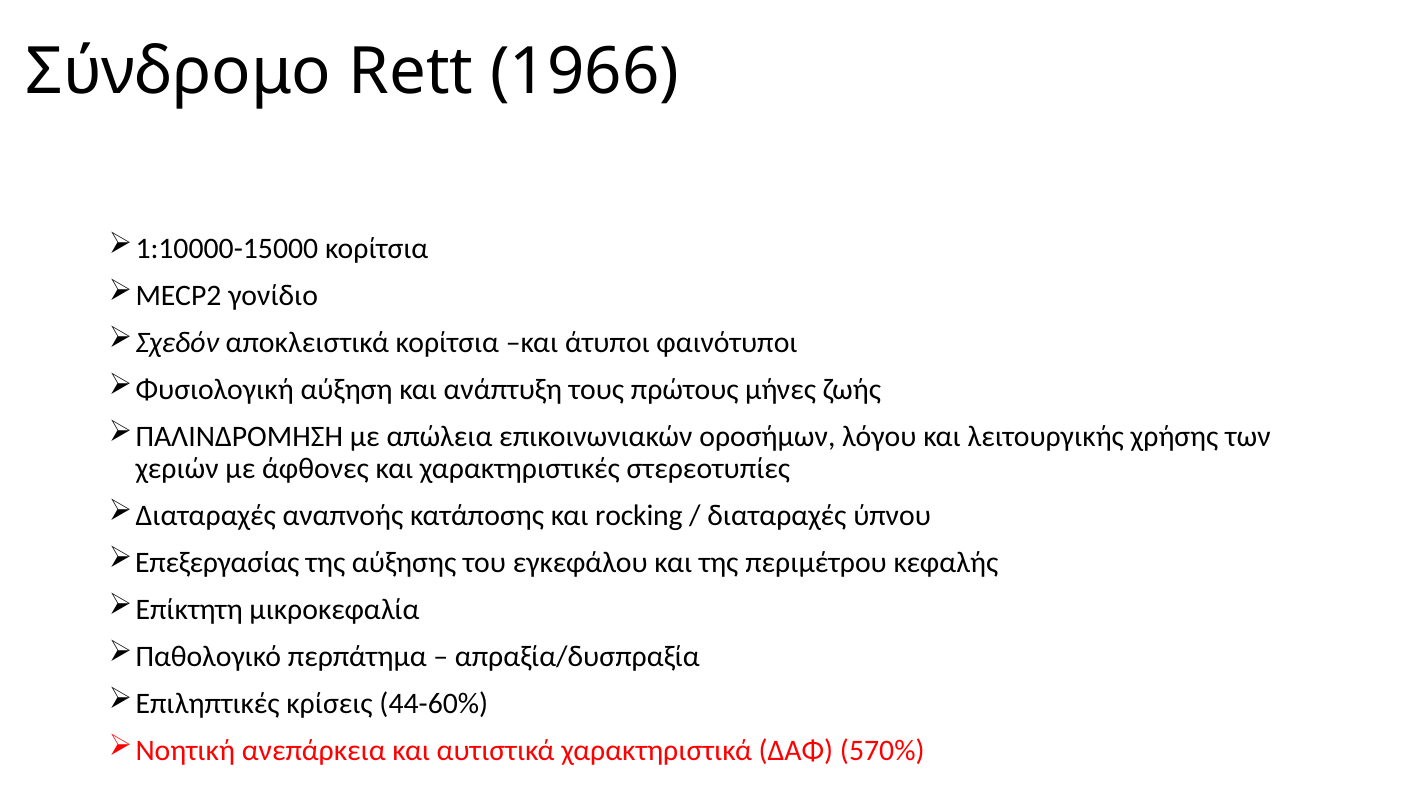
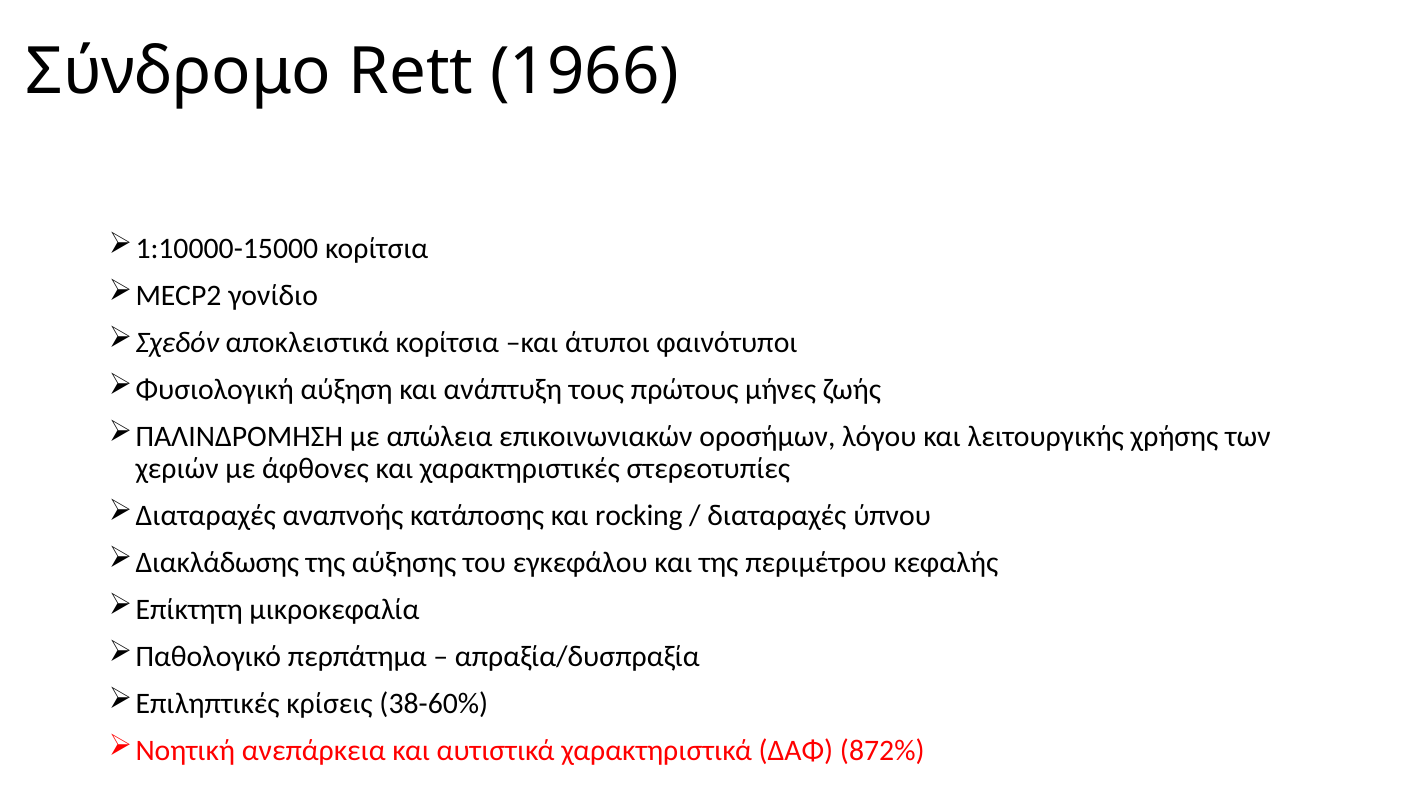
Επεξεργασίας: Επεξεργασίας -> Διακλάδωσης
44-60%: 44-60% -> 38-60%
570%: 570% -> 872%
